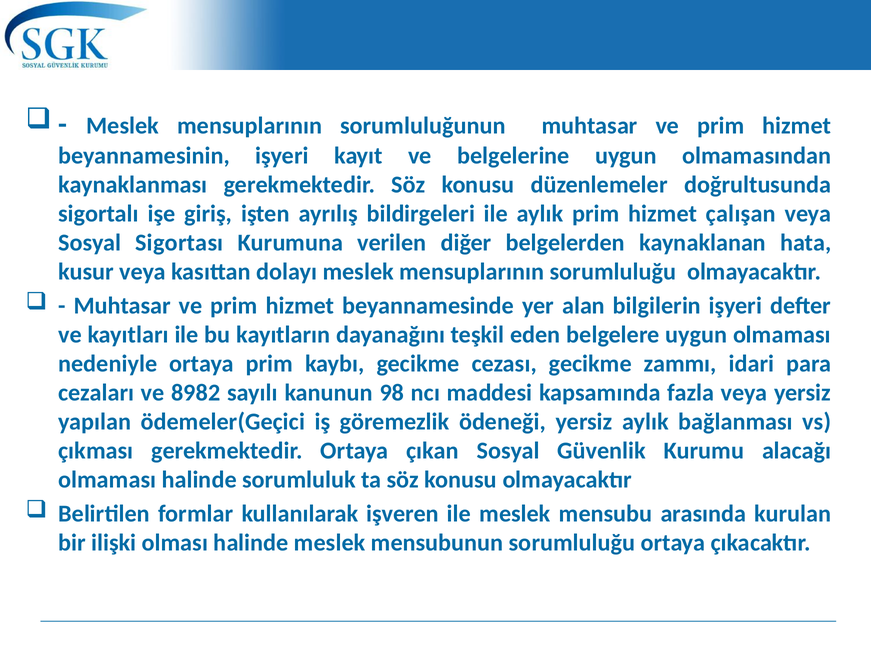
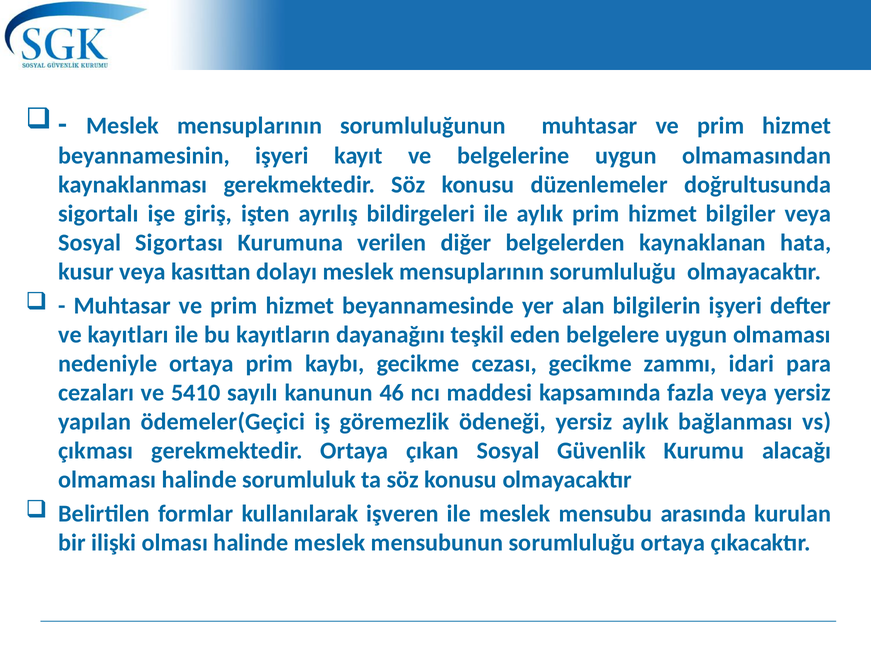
çalışan: çalışan -> bilgiler
8982: 8982 -> 5410
98: 98 -> 46
